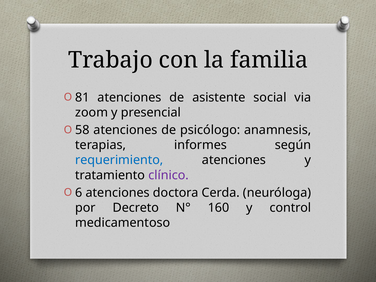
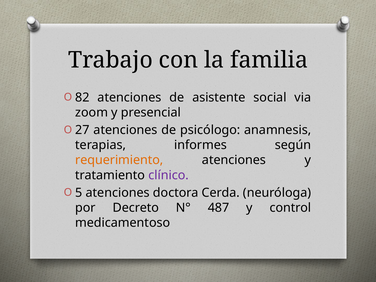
81: 81 -> 82
58: 58 -> 27
requerimiento colour: blue -> orange
6: 6 -> 5
160: 160 -> 487
